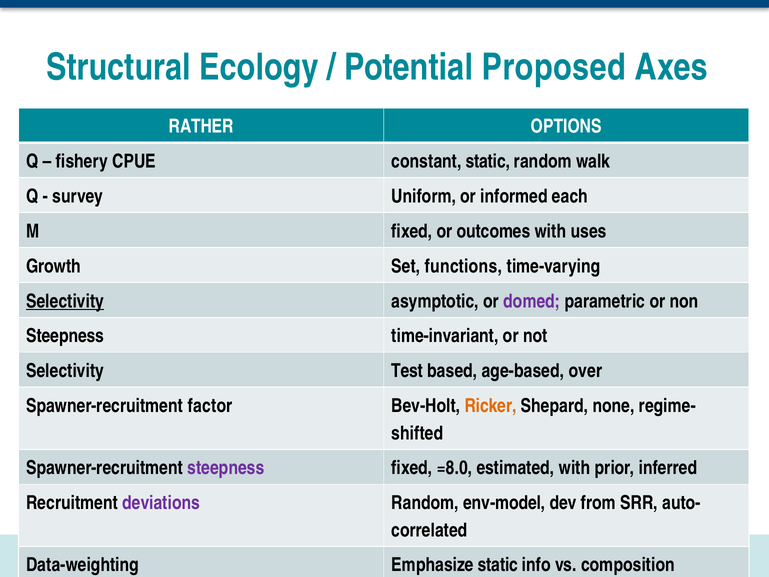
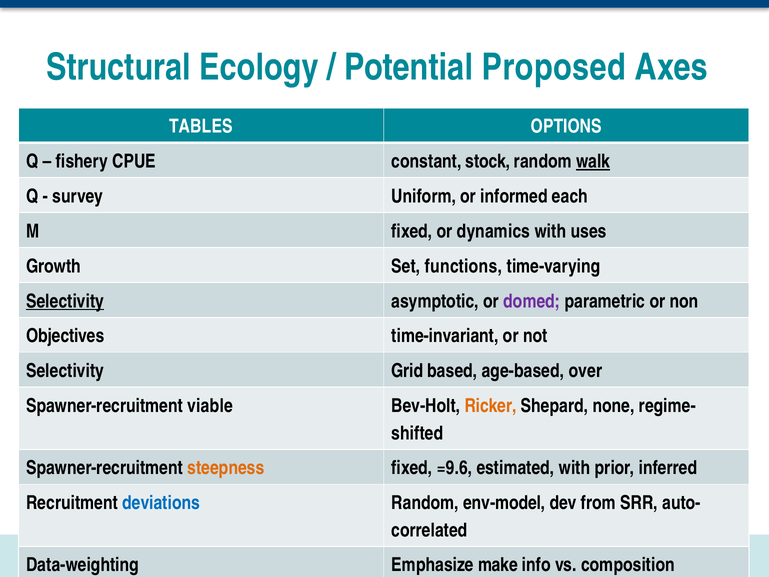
RATHER: RATHER -> TABLES
constant static: static -> stock
walk underline: none -> present
outcomes: outcomes -> dynamics
Steepness at (65, 336): Steepness -> Objectives
Test: Test -> Grid
factor: factor -> viable
steepness at (226, 468) colour: purple -> orange
=8.0: =8.0 -> =9.6
deviations colour: purple -> blue
Emphasize static: static -> make
